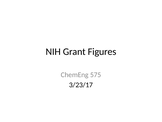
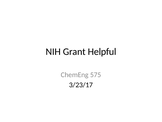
Figures: Figures -> Helpful
